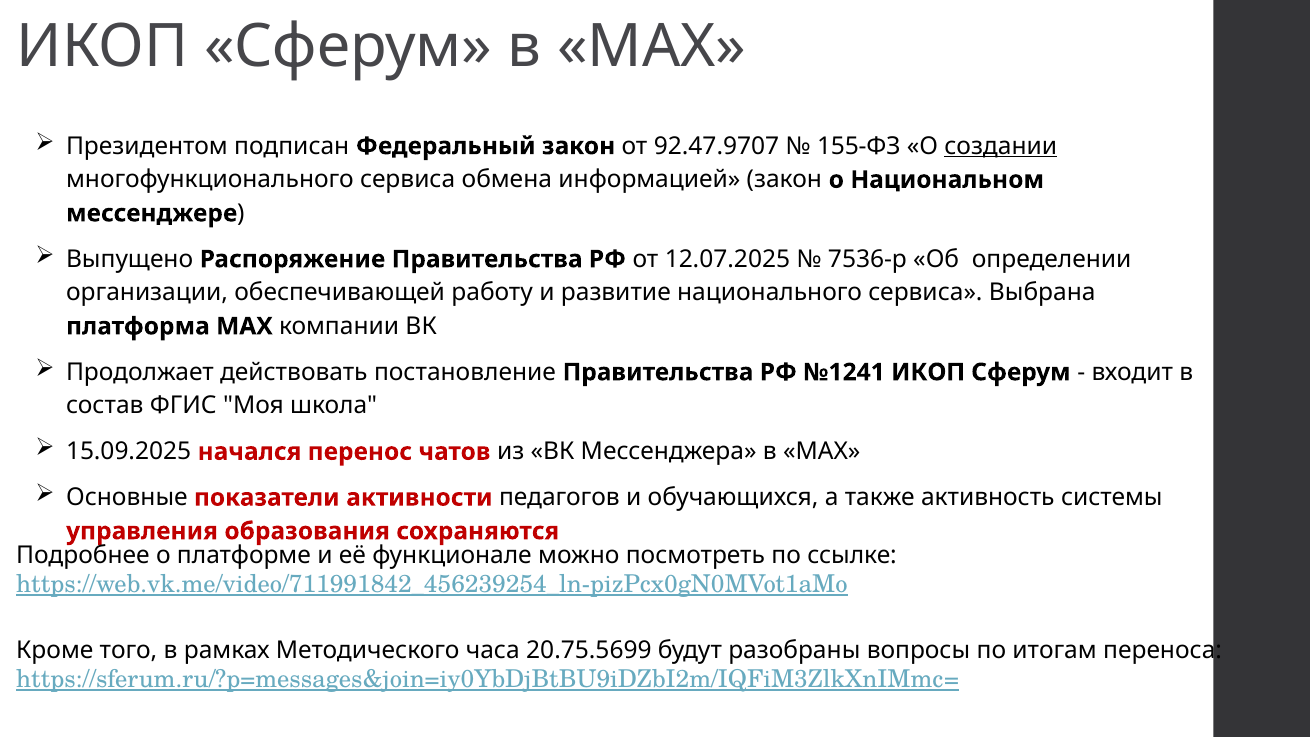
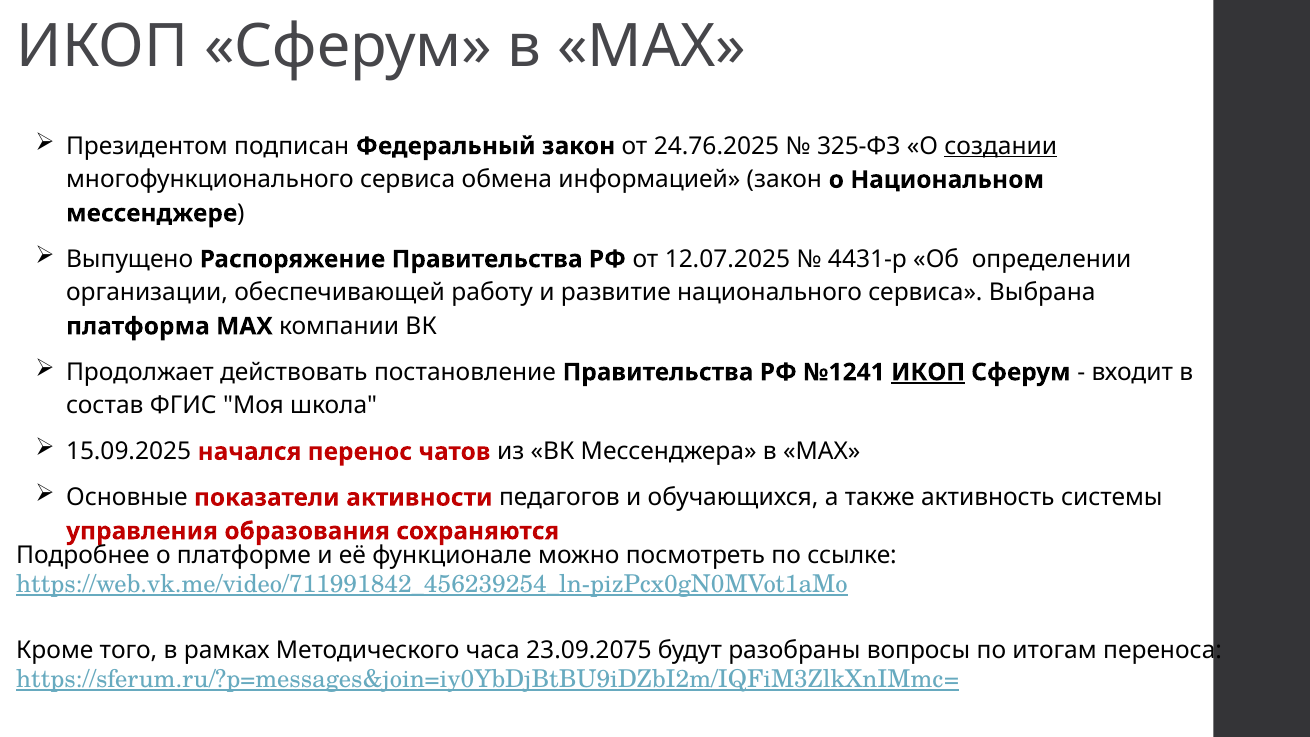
92.47.9707: 92.47.9707 -> 24.76.2025
155-ФЗ: 155-ФЗ -> 325-ФЗ
7536-р: 7536-р -> 4431-р
ИКОП at (928, 372) underline: none -> present
20.75.5699: 20.75.5699 -> 23.09.2075
